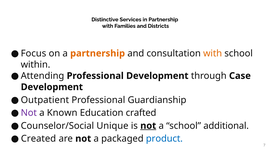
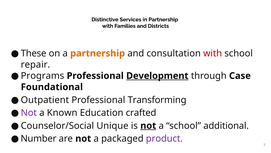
Focus: Focus -> These
with at (213, 53) colour: orange -> red
within: within -> repair
Attending: Attending -> Programs
Development at (157, 76) underline: none -> present
Development at (52, 87): Development -> Foundational
Guardianship: Guardianship -> Transforming
Created: Created -> Number
product colour: blue -> purple
